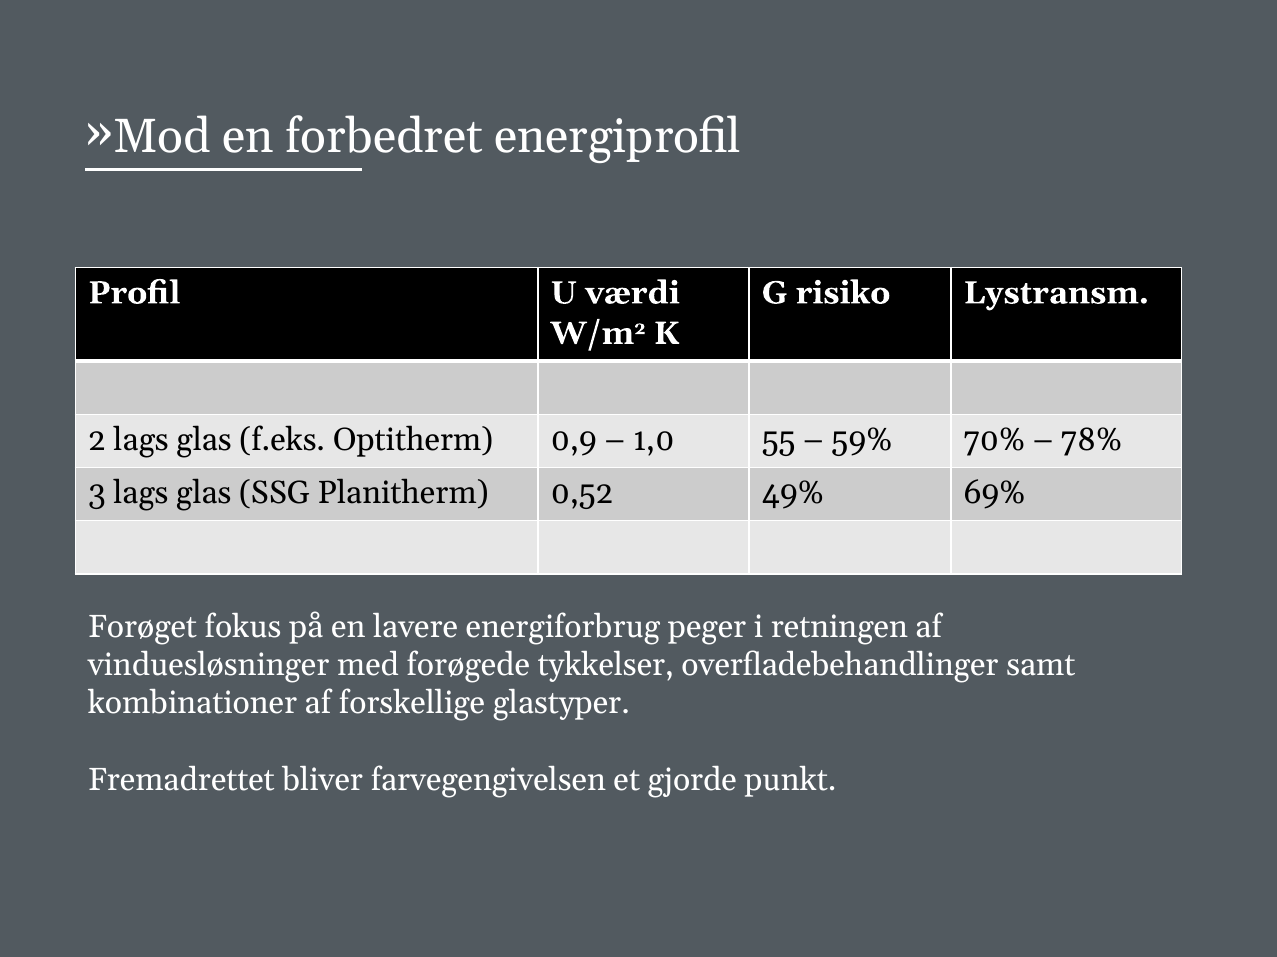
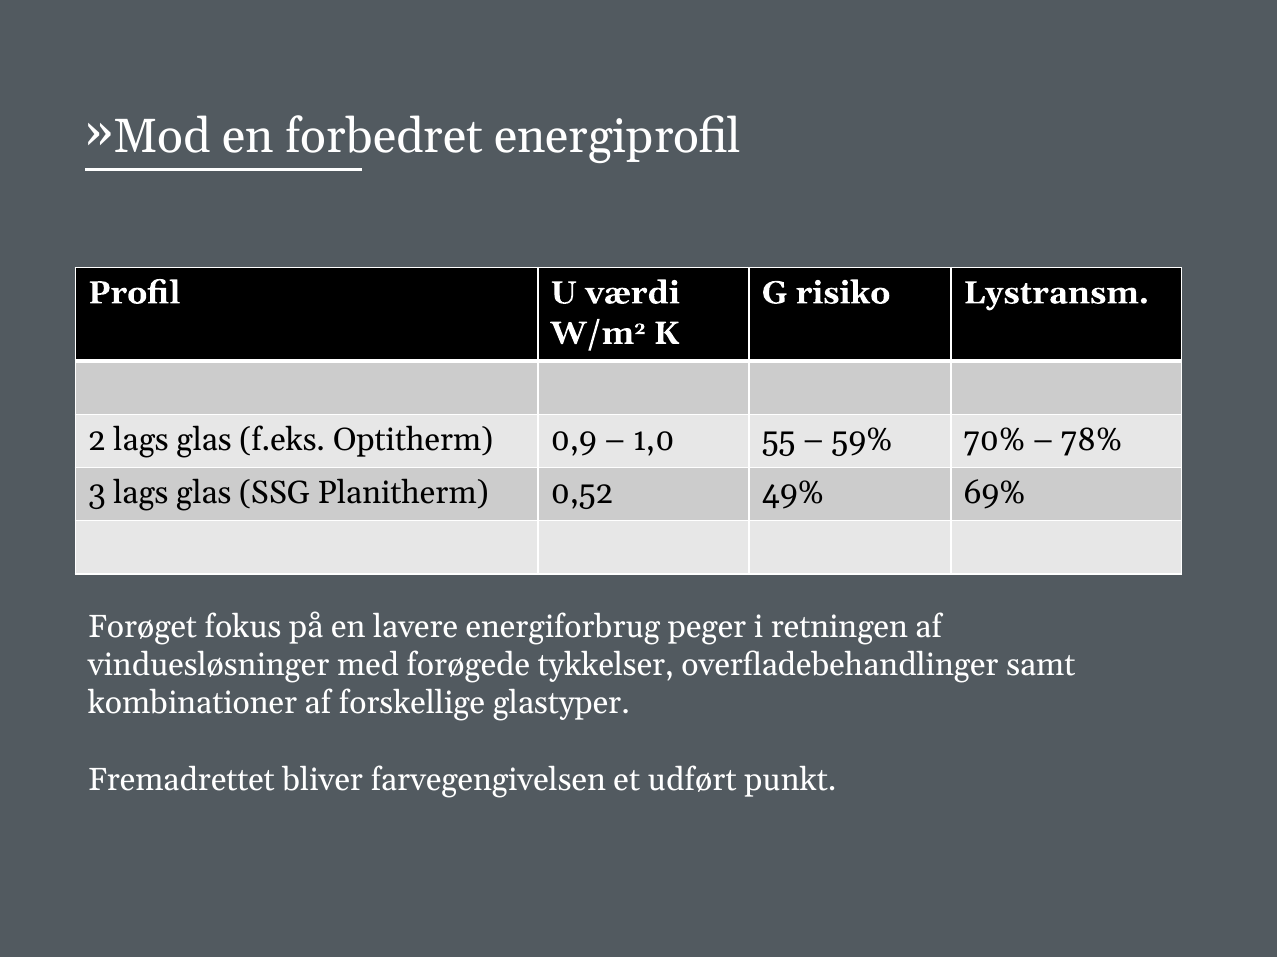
gjorde: gjorde -> udført
